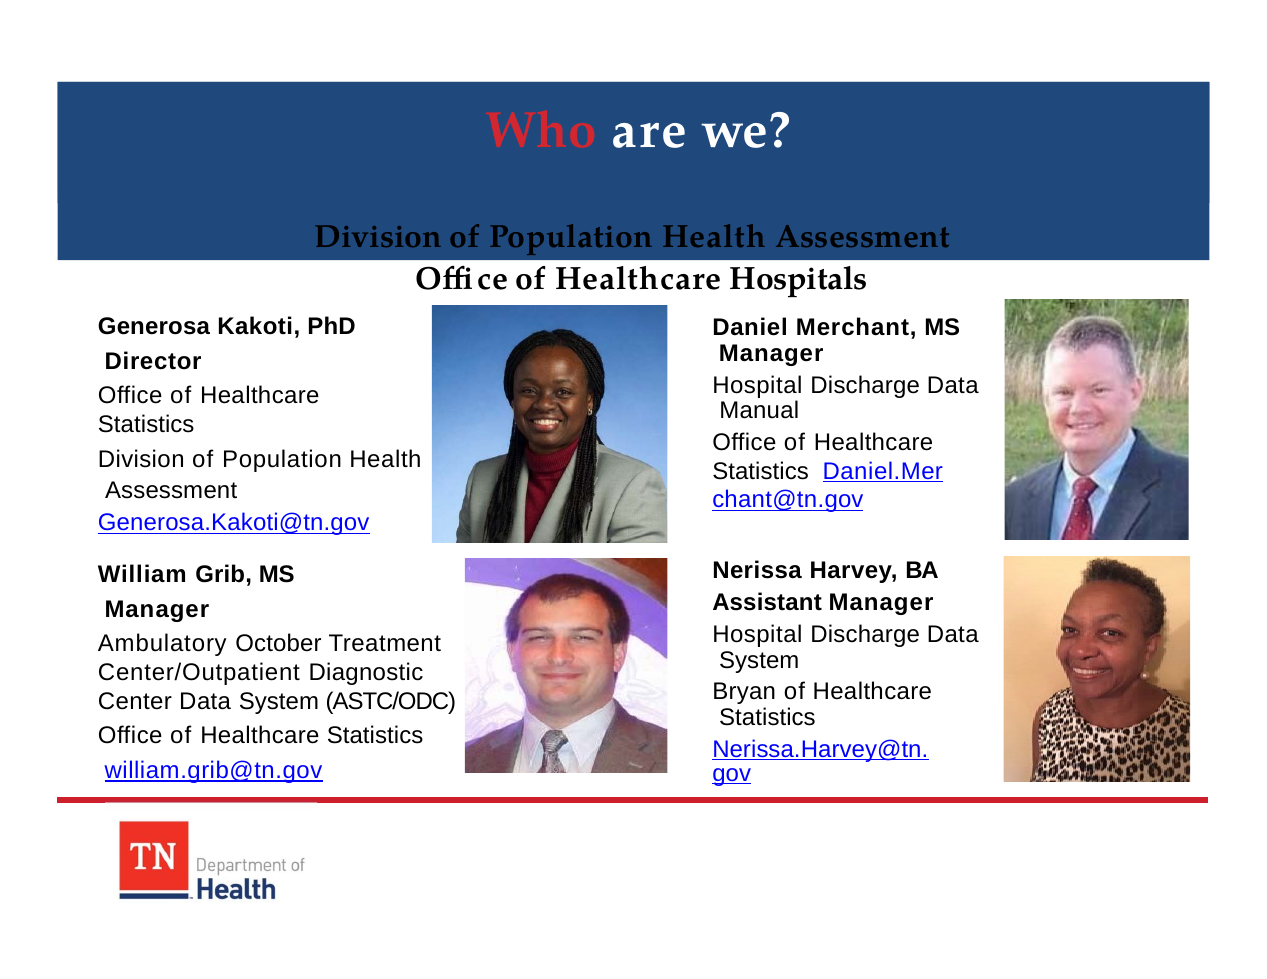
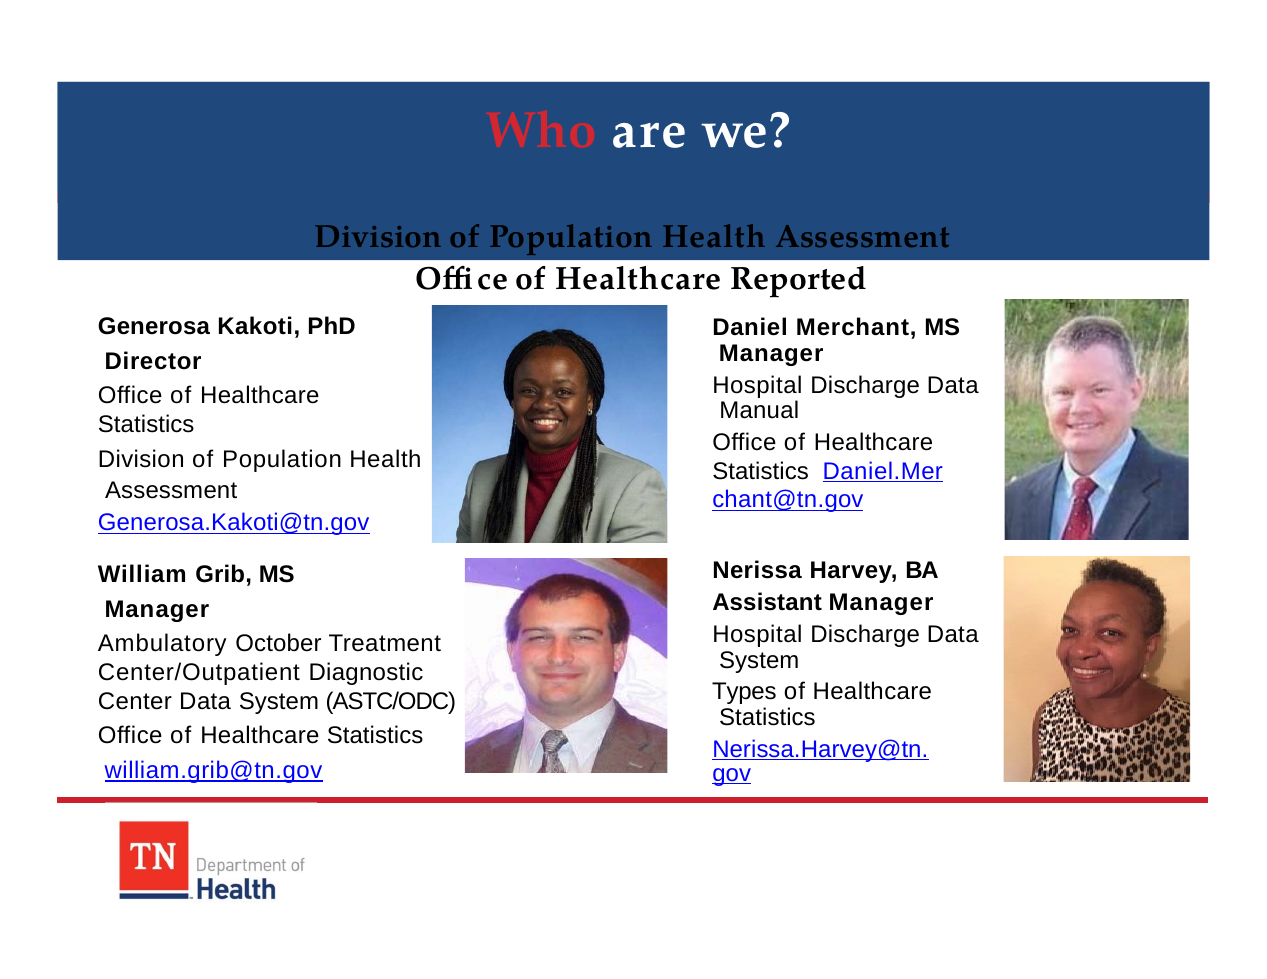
Hospitals: Hospitals -> Reported
Bryan: Bryan -> Types
